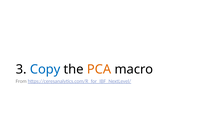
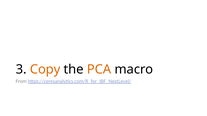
Copy colour: blue -> orange
